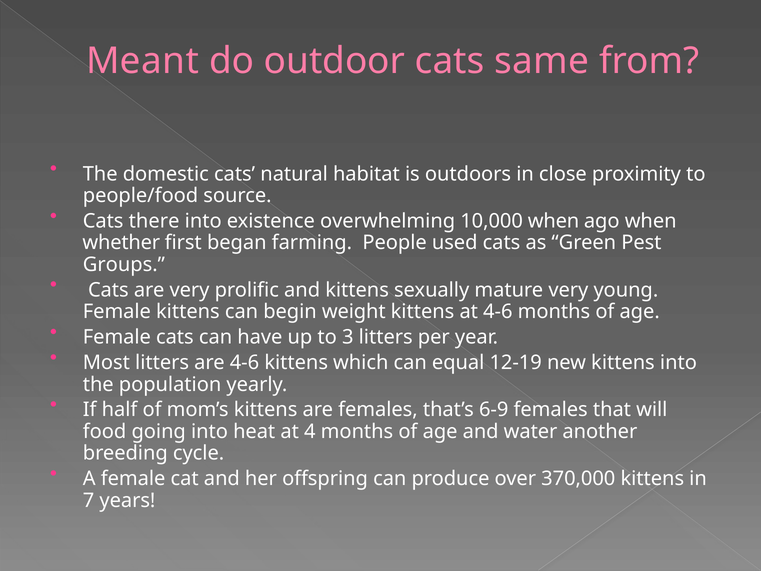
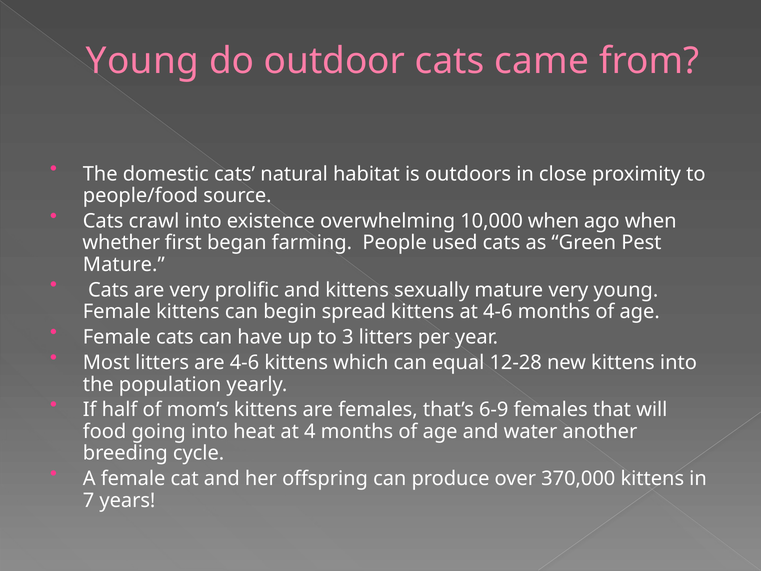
Meant at (142, 61): Meant -> Young
same: same -> came
there: there -> crawl
Groups at (124, 264): Groups -> Mature
weight: weight -> spread
12-19: 12-19 -> 12-28
